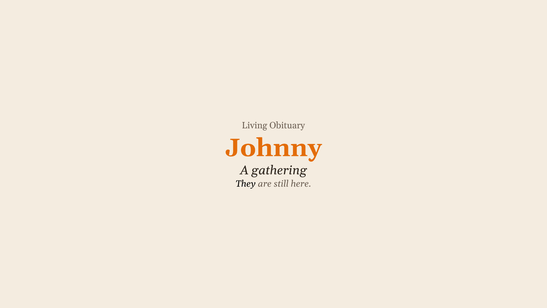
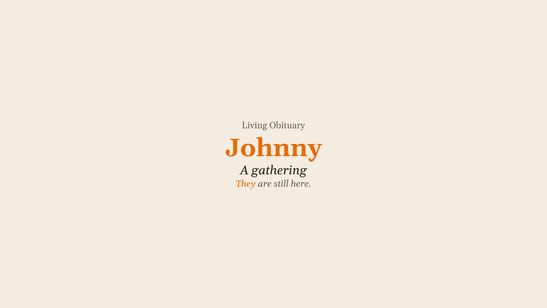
They colour: black -> orange
